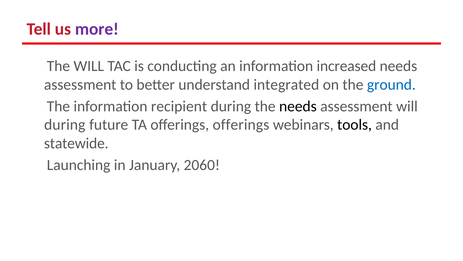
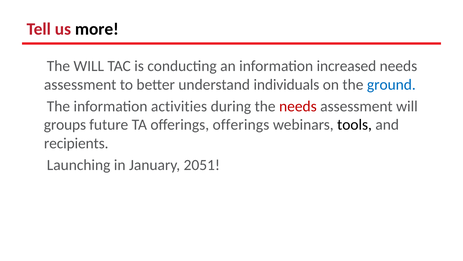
more colour: purple -> black
integrated: integrated -> individuals
recipient: recipient -> activities
needs at (298, 106) colour: black -> red
during at (65, 125): during -> groups
statewide: statewide -> recipients
2060: 2060 -> 2051
